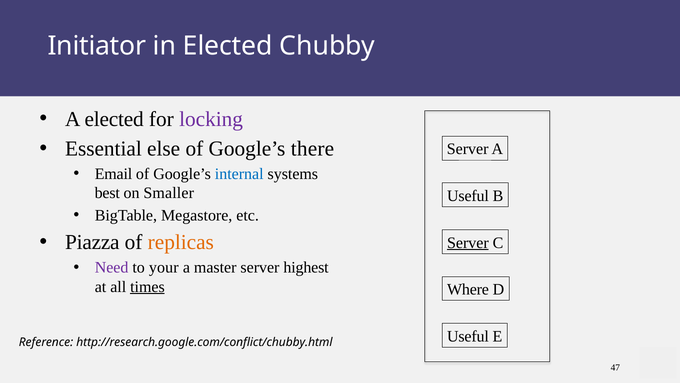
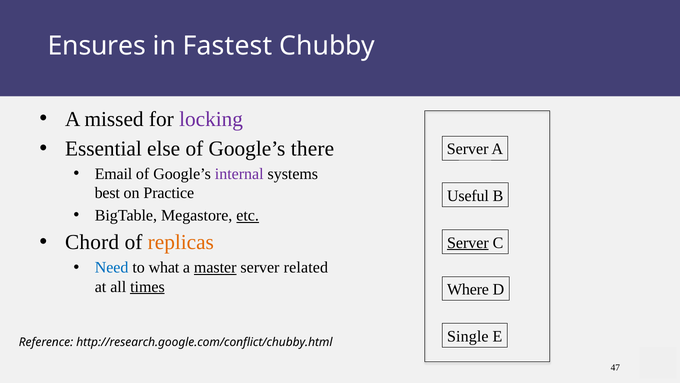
Initiator: Initiator -> Ensures
in Elected: Elected -> Fastest
A elected: elected -> missed
internal colour: blue -> purple
Smaller: Smaller -> Practice
etc underline: none -> present
Piazza: Piazza -> Chord
Need colour: purple -> blue
your: your -> what
master underline: none -> present
highest: highest -> related
Useful at (468, 337): Useful -> Single
